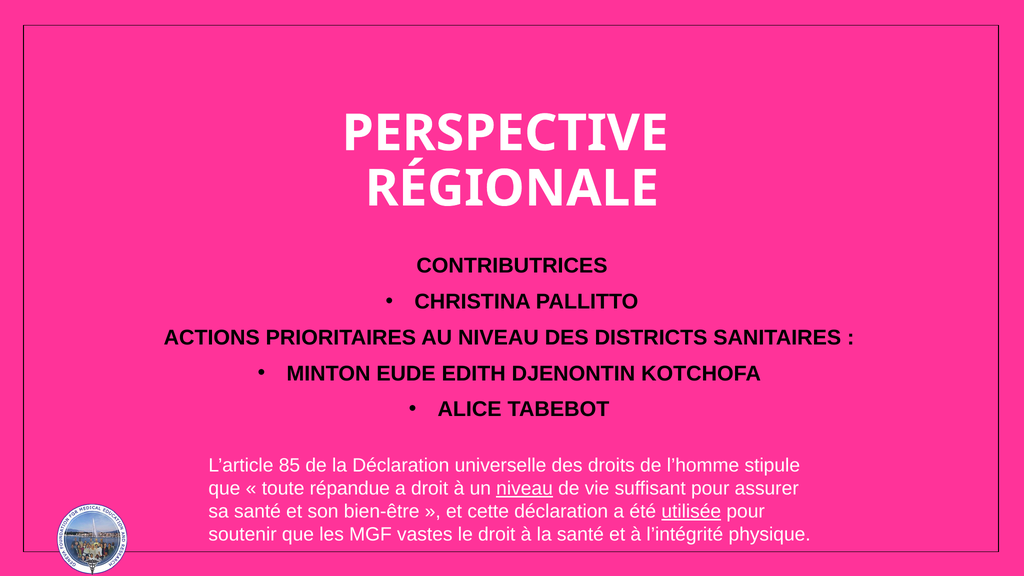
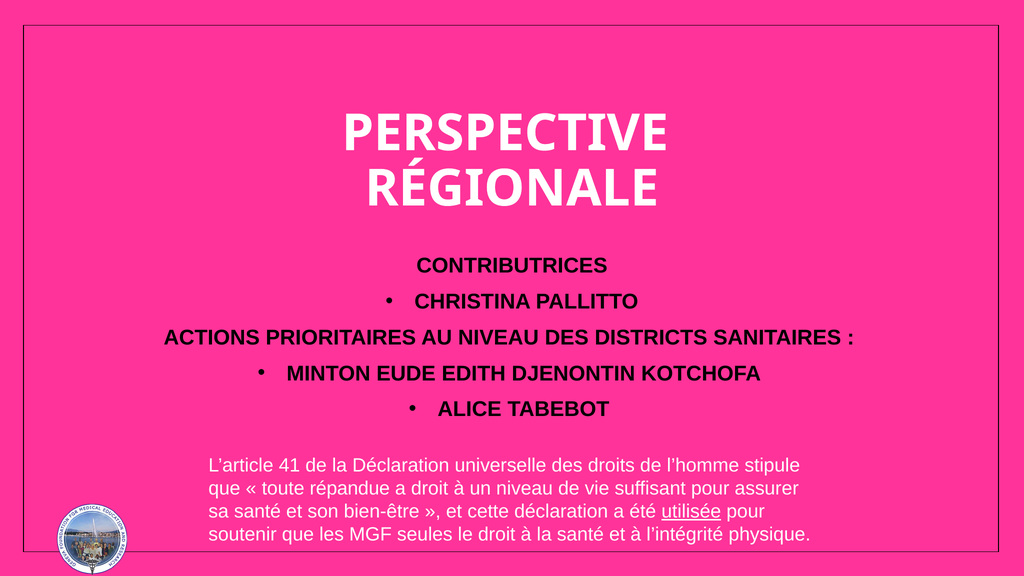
85: 85 -> 41
niveau at (525, 488) underline: present -> none
vastes: vastes -> seules
